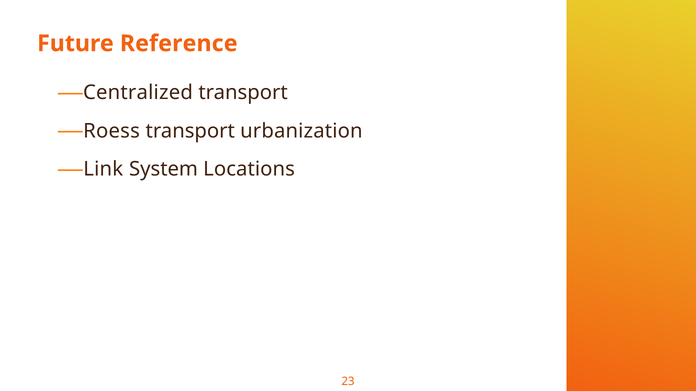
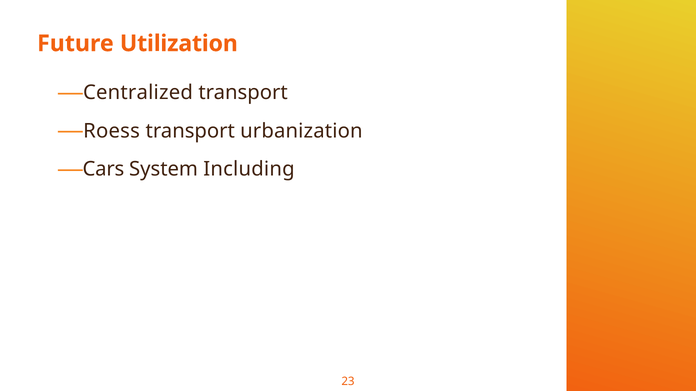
Reference: Reference -> Utilization
Link: Link -> Cars
Locations: Locations -> Including
